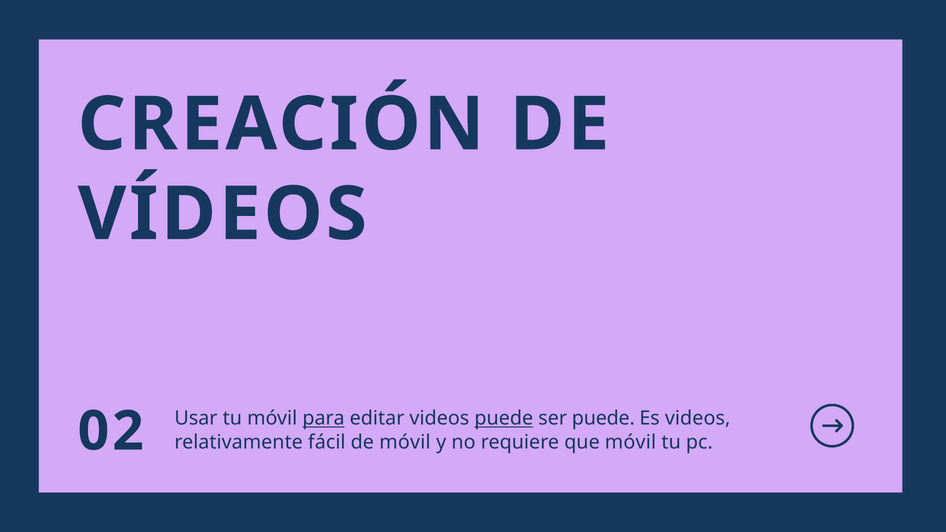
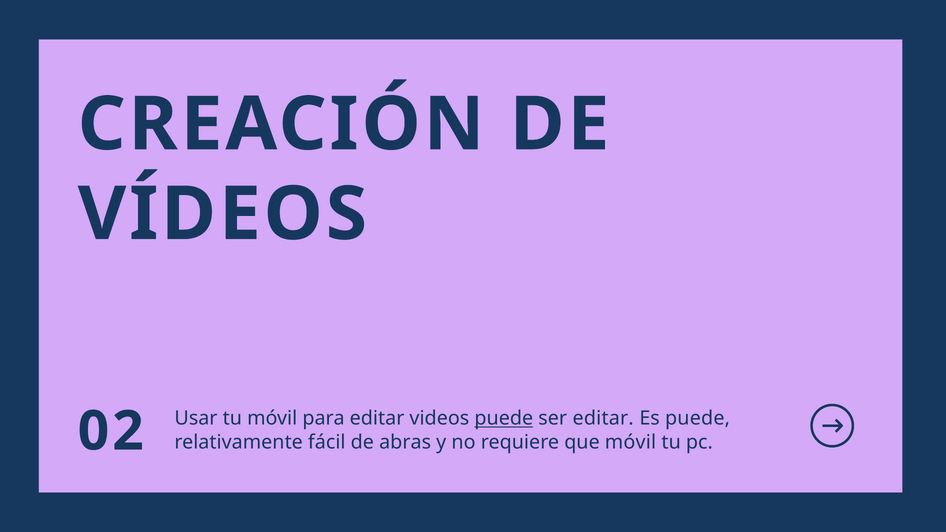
para underline: present -> none
ser puede: puede -> editar
Es videos: videos -> puede
de móvil: móvil -> abras
